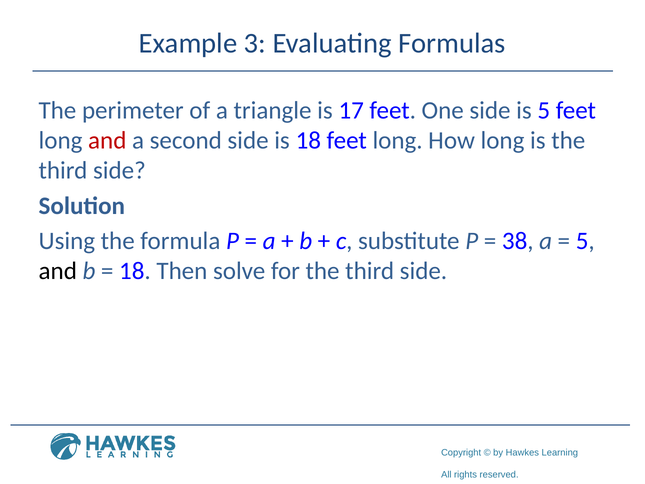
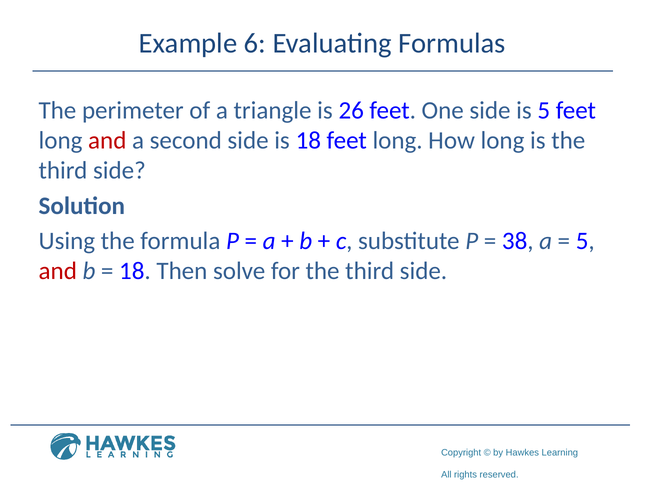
3: 3 -> 6
17: 17 -> 26
and at (58, 271) colour: black -> red
